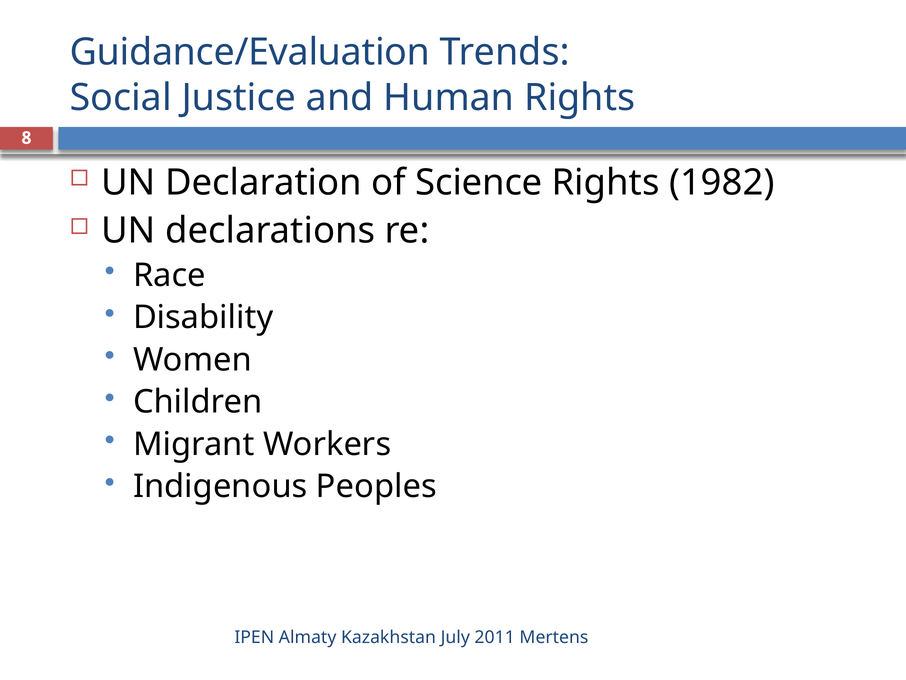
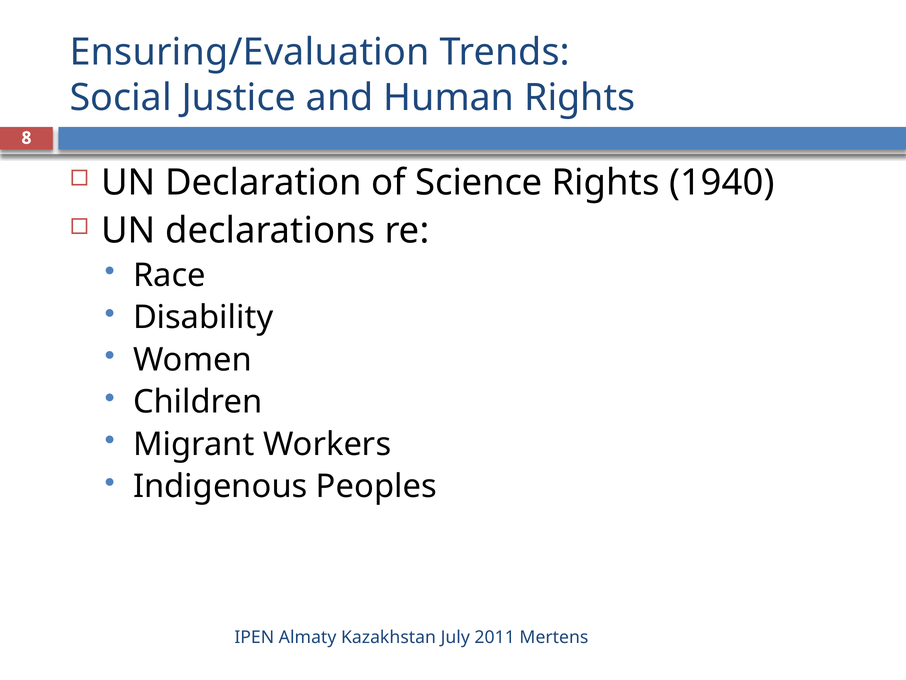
Guidance/Evaluation: Guidance/Evaluation -> Ensuring/Evaluation
1982: 1982 -> 1940
